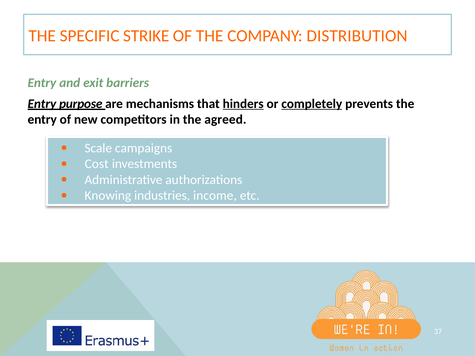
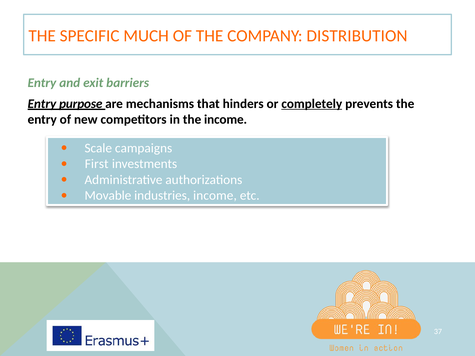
STRIKE: STRIKE -> MUCH
hinders underline: present -> none
the agreed: agreed -> income
Cost: Cost -> First
Knowing: Knowing -> Movable
